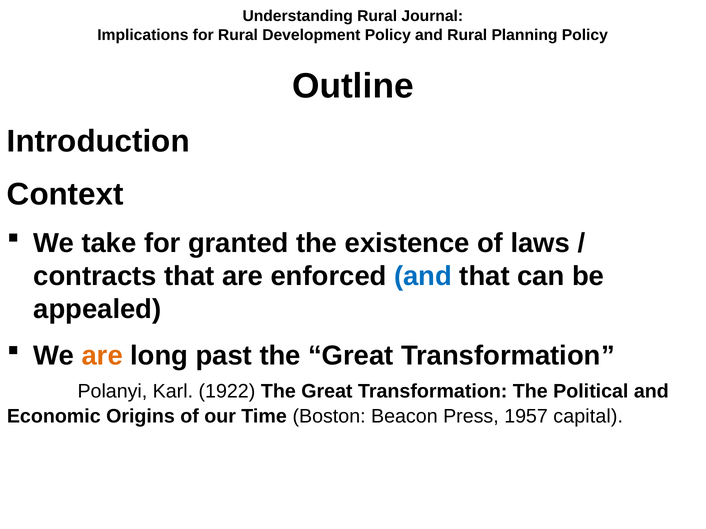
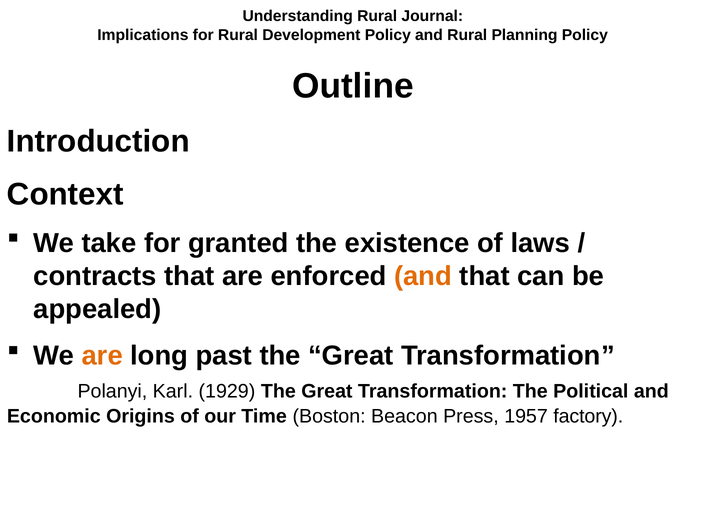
and at (423, 276) colour: blue -> orange
1922: 1922 -> 1929
capital: capital -> factory
